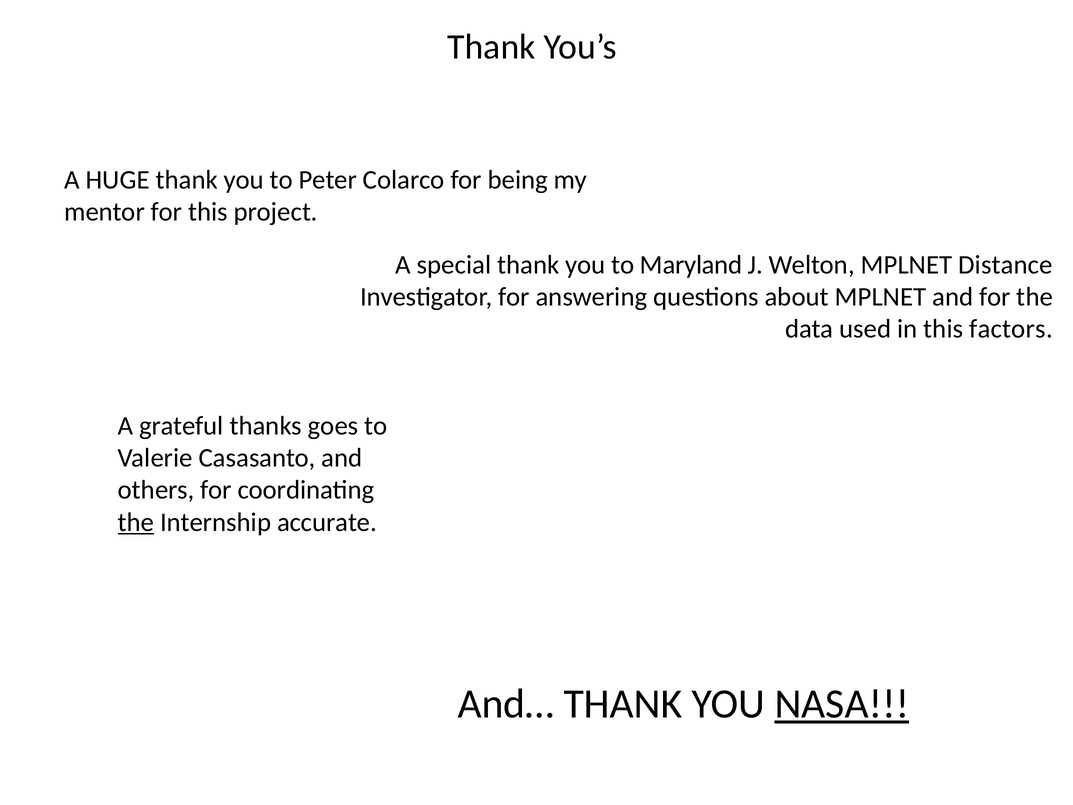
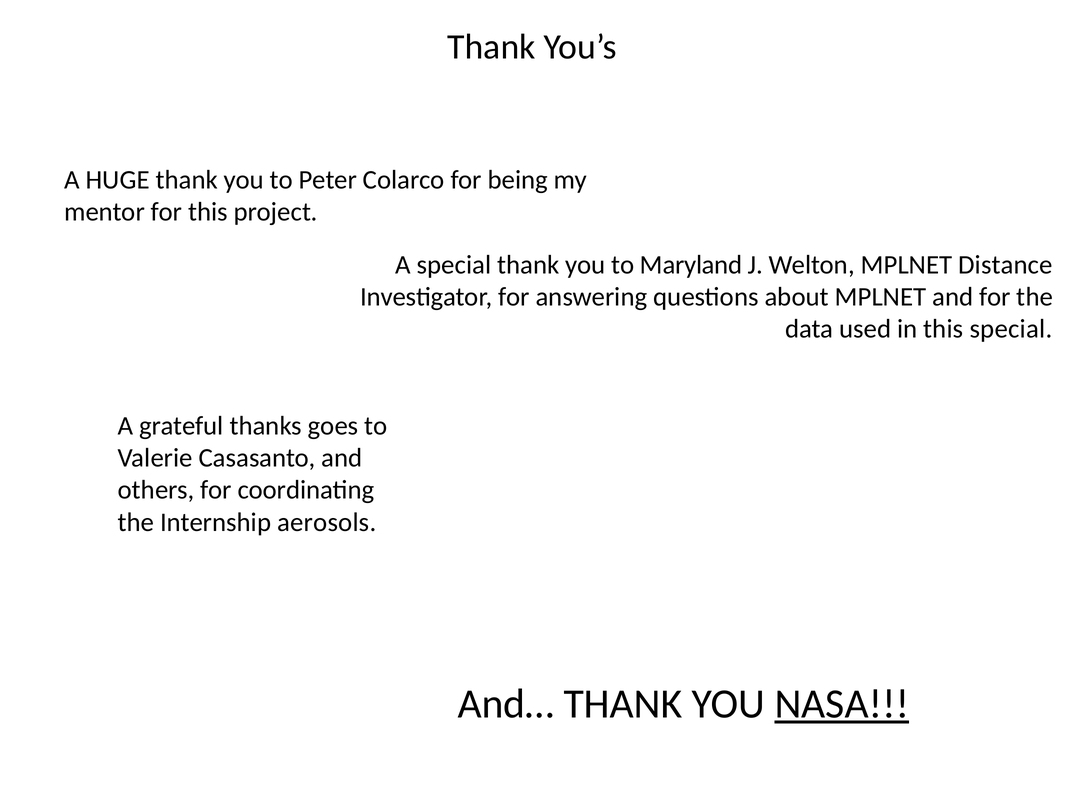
this factors: factors -> special
the at (136, 522) underline: present -> none
accurate: accurate -> aerosols
